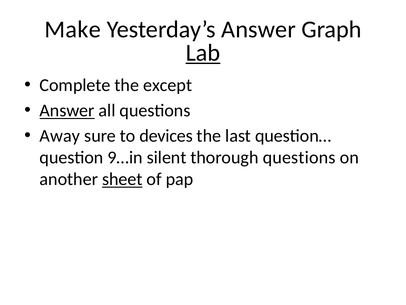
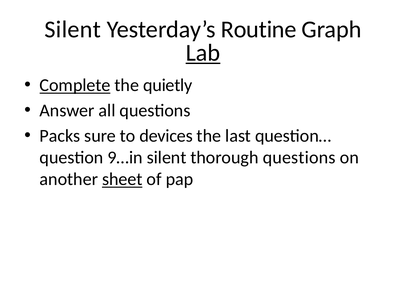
Make at (73, 30): Make -> Silent
Yesterday’s Answer: Answer -> Routine
Complete underline: none -> present
except: except -> quietly
Answer at (67, 110) underline: present -> none
Away: Away -> Packs
